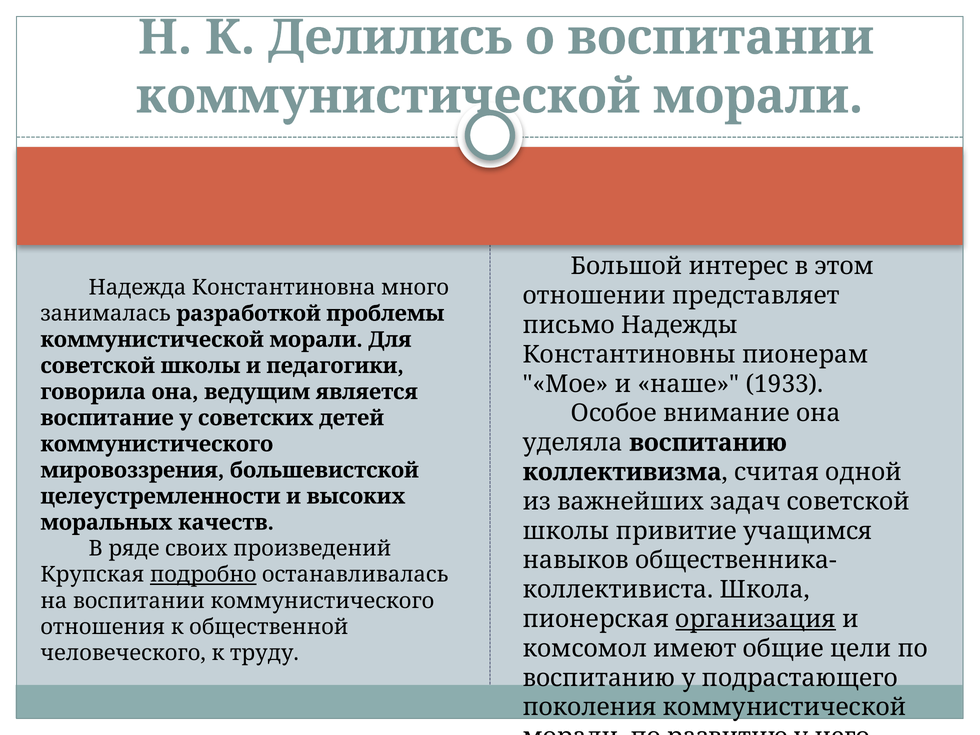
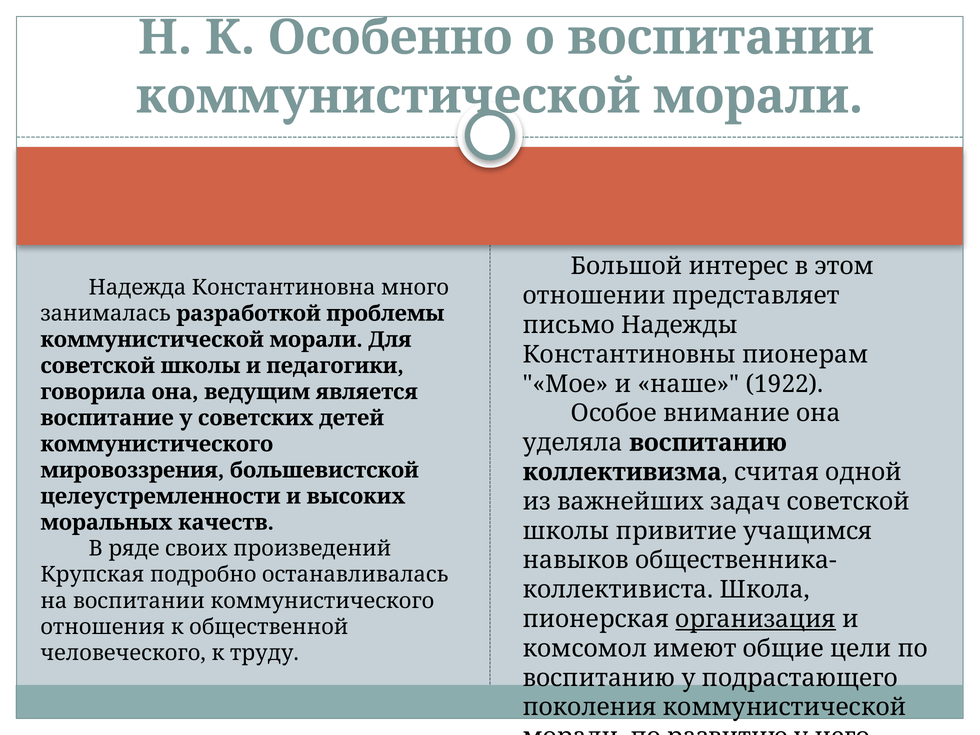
Делились: Делились -> Особенно
1933: 1933 -> 1922
подробно underline: present -> none
